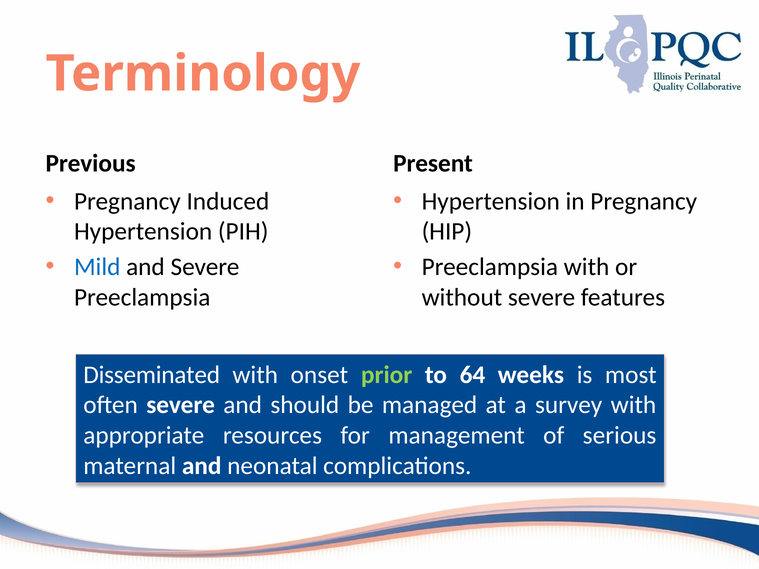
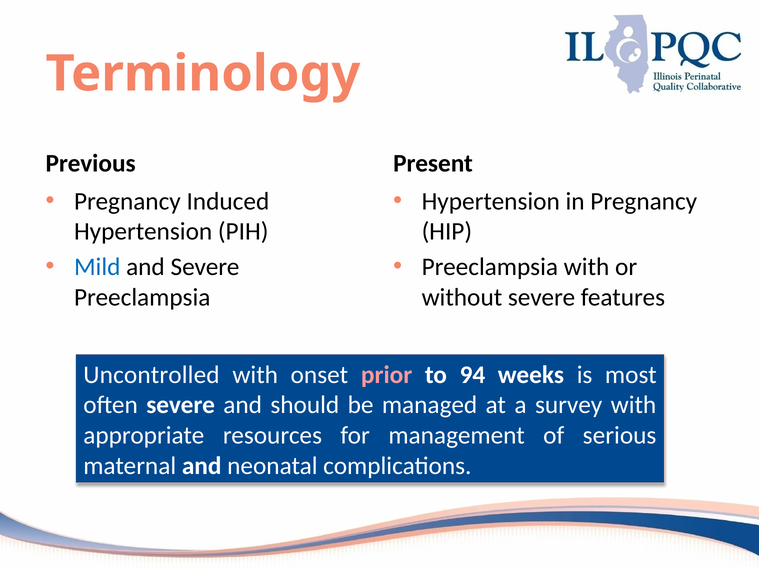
Disseminated: Disseminated -> Uncontrolled
prior colour: light green -> pink
64: 64 -> 94
